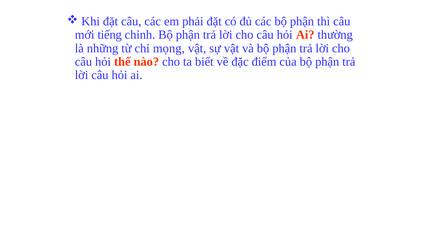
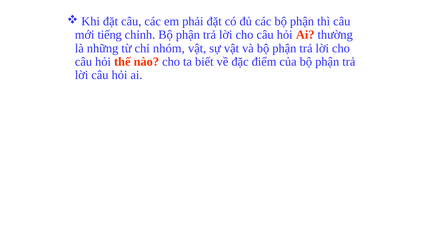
mọng: mọng -> nhóm
